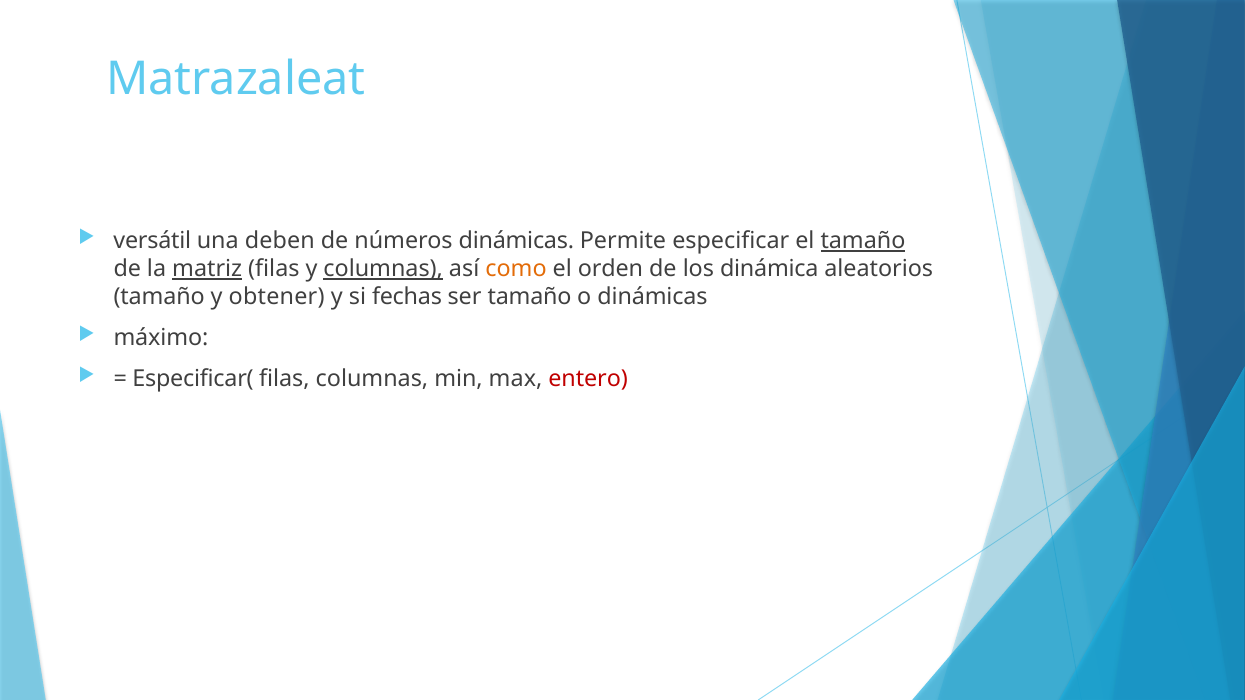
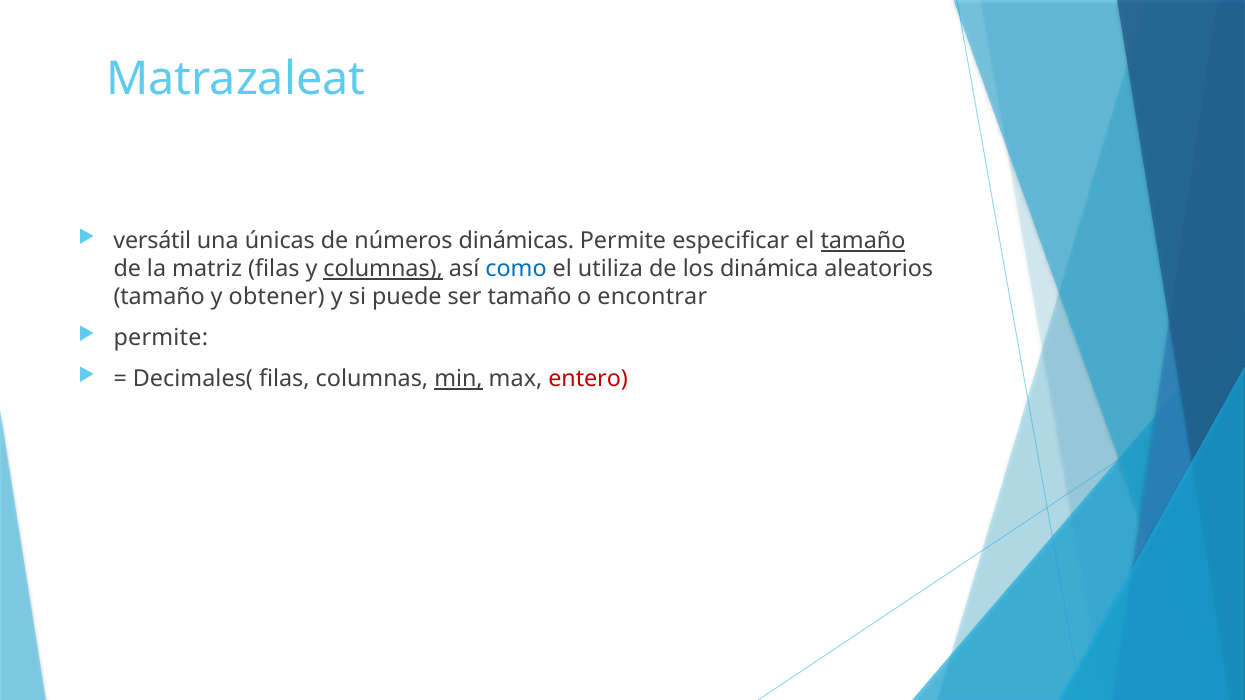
deben: deben -> únicas
matriz underline: present -> none
como colour: orange -> blue
orden: orden -> utiliza
fechas: fechas -> puede
o dinámicas: dinámicas -> encontrar
máximo at (161, 338): máximo -> permite
Especificar(: Especificar( -> Decimales(
min underline: none -> present
